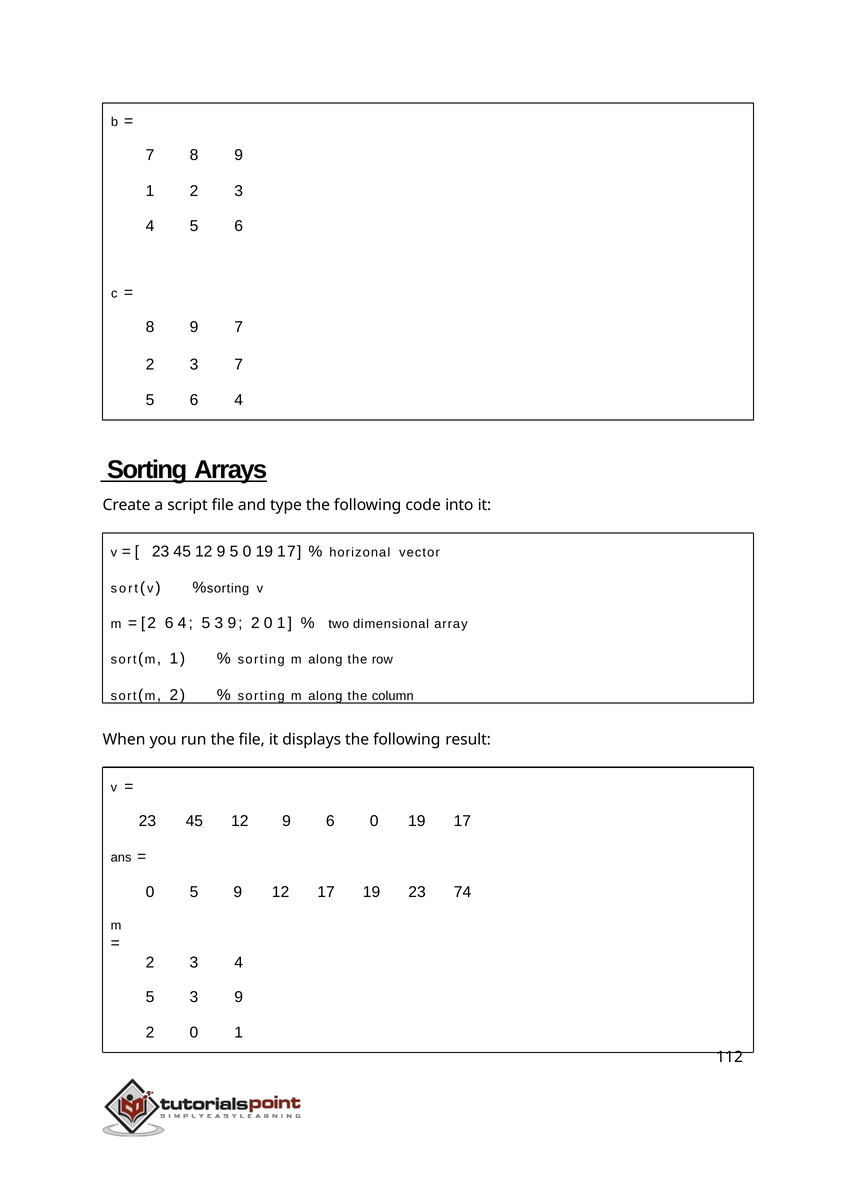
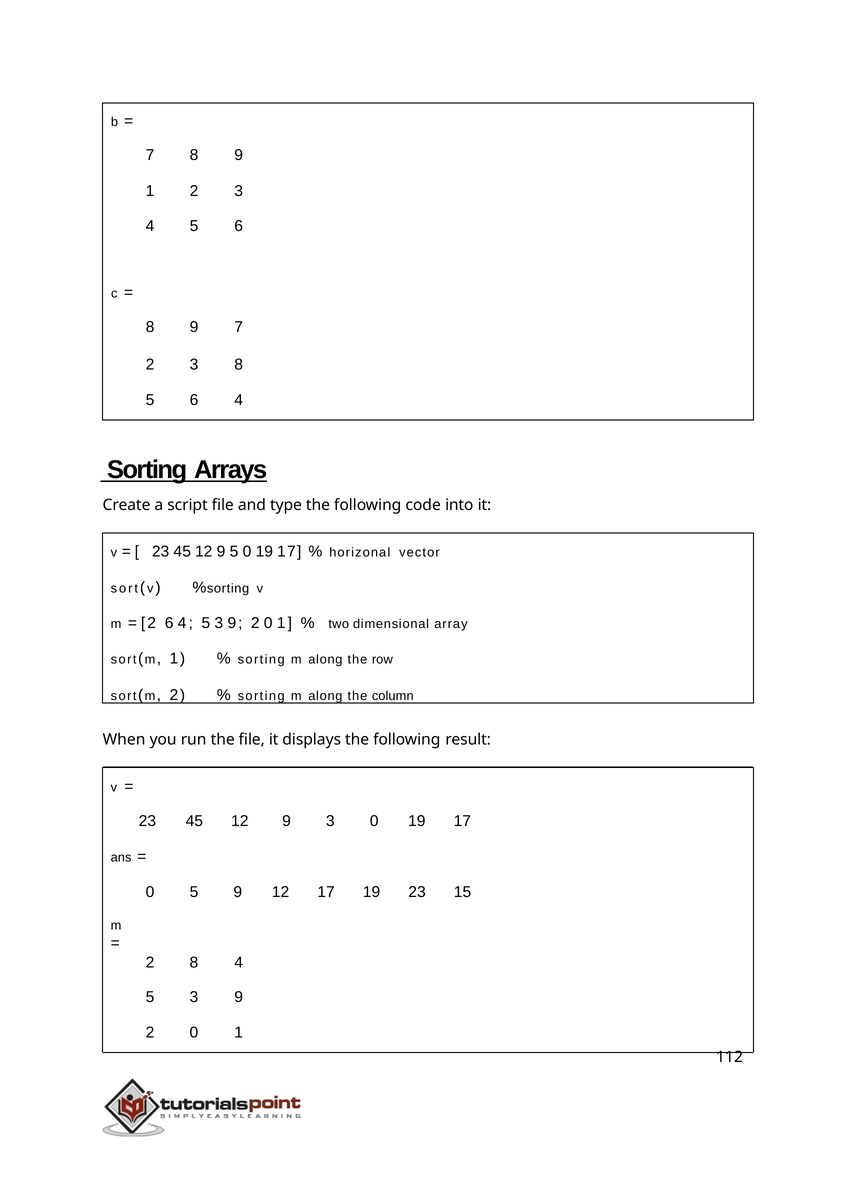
3 7: 7 -> 8
9 6: 6 -> 3
74: 74 -> 15
3 at (194, 963): 3 -> 8
